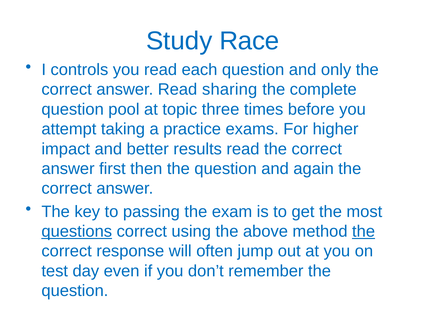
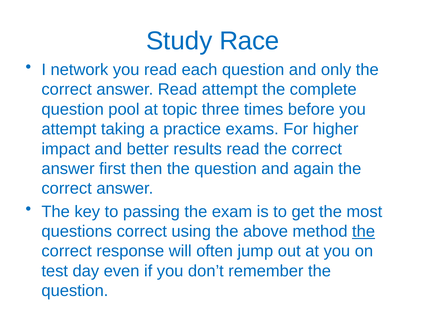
controls: controls -> network
Read sharing: sharing -> attempt
questions underline: present -> none
